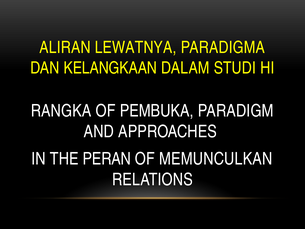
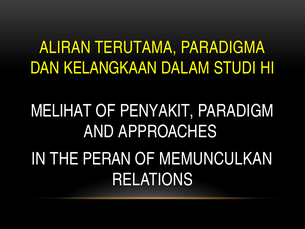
LEWATNYA: LEWATNYA -> TERUTAMA
RANGKA: RANGKA -> MELIHAT
PEMBUKA: PEMBUKA -> PENYAKIT
